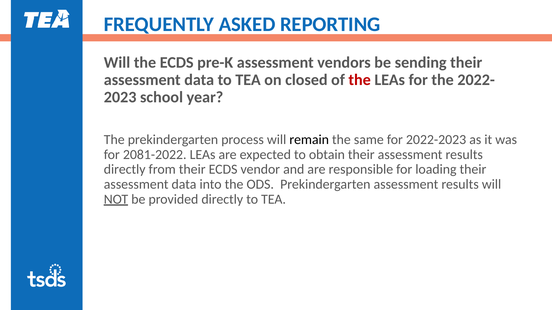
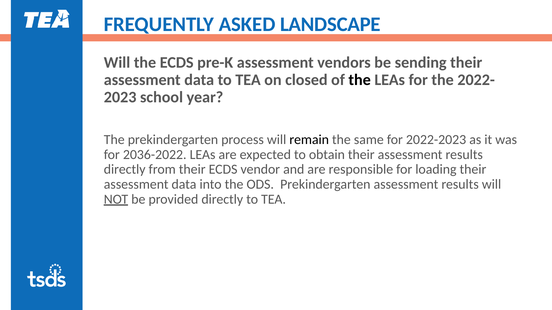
REPORTING: REPORTING -> LANDSCAPE
the at (360, 80) colour: red -> black
2081-2022: 2081-2022 -> 2036-2022
